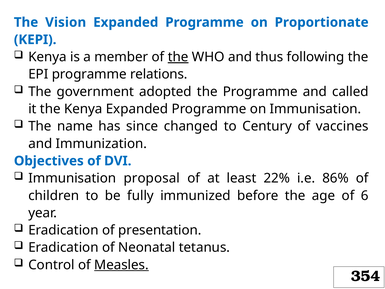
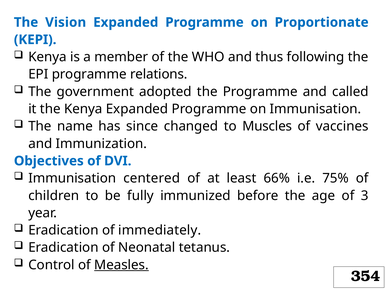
the at (178, 57) underline: present -> none
Century: Century -> Muscles
proposal: proposal -> centered
22%: 22% -> 66%
86%: 86% -> 75%
6: 6 -> 3
presentation: presentation -> immediately
